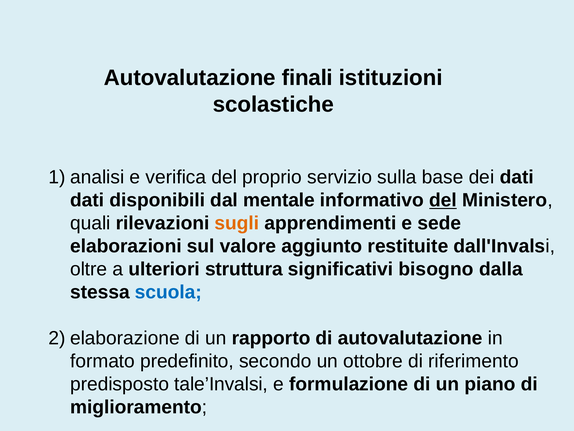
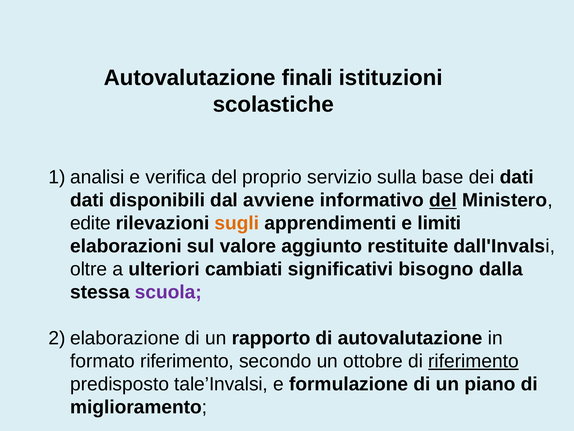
mentale: mentale -> avviene
quali: quali -> edite
sede: sede -> limiti
struttura: struttura -> cambiati
scuola colour: blue -> purple
formato predefinito: predefinito -> riferimento
riferimento at (473, 361) underline: none -> present
